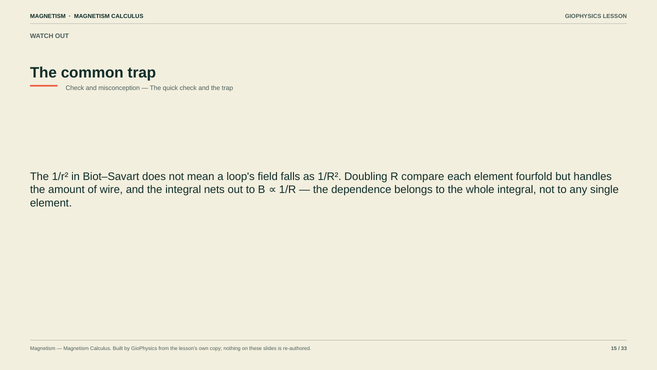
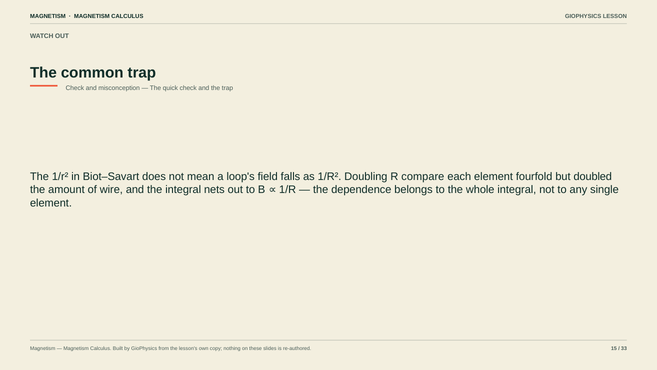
handles: handles -> doubled
